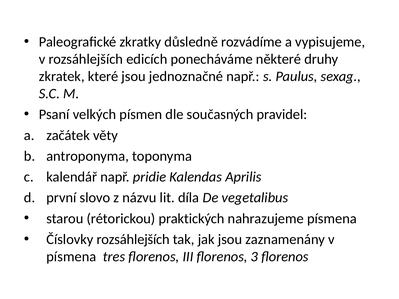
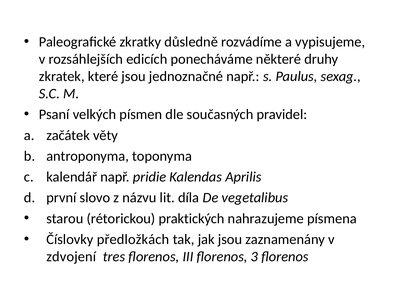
Číslovky rozsáhlejších: rozsáhlejších -> předložkách
písmena at (71, 257): písmena -> zdvojení
